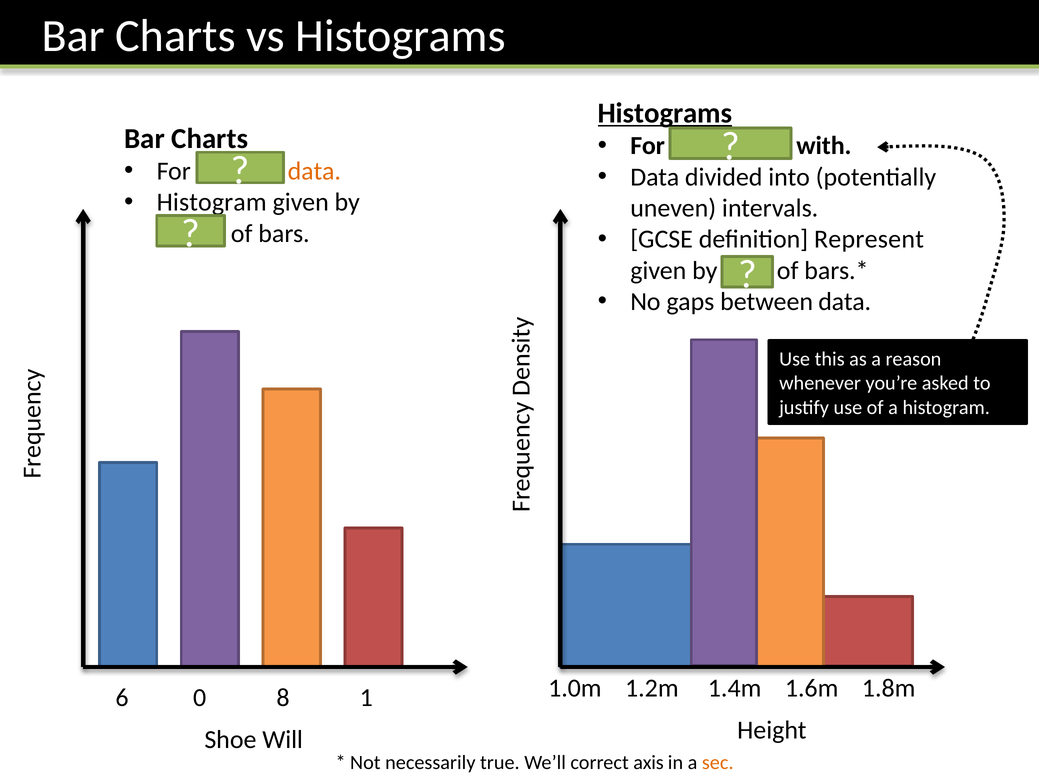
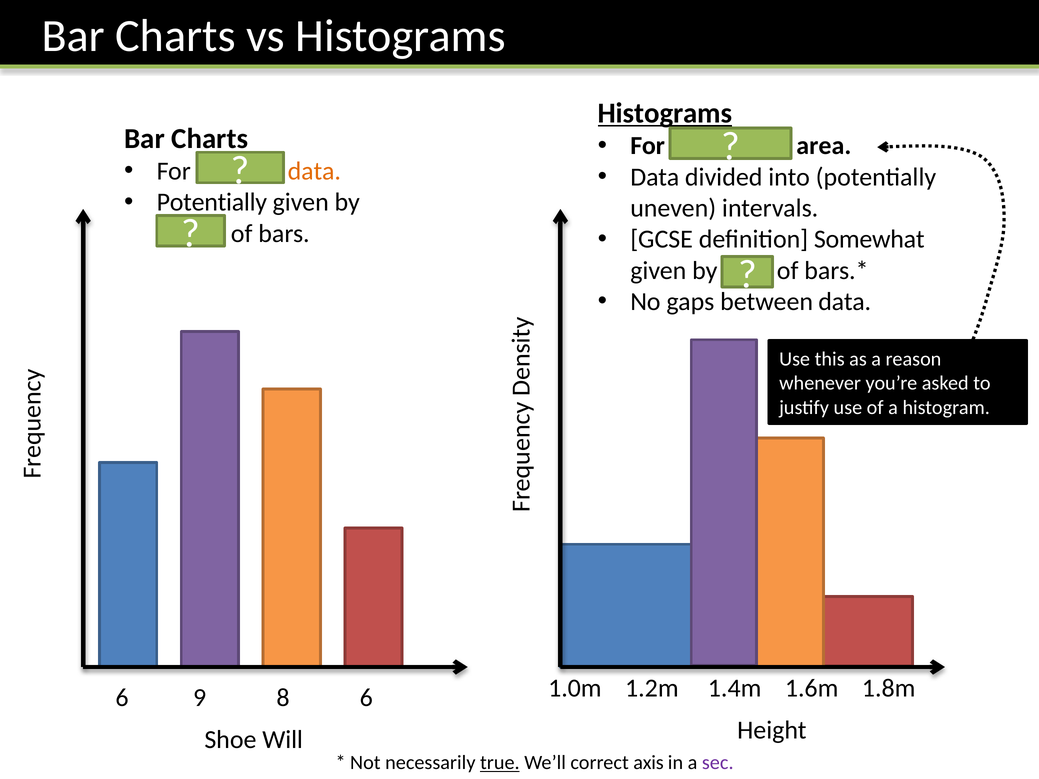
with at (824, 146): with -> area
Histogram at (212, 202): Histogram -> Potentially
Represent: Represent -> Somewhat
0: 0 -> 9
8 1: 1 -> 6
true underline: none -> present
sec colour: orange -> purple
